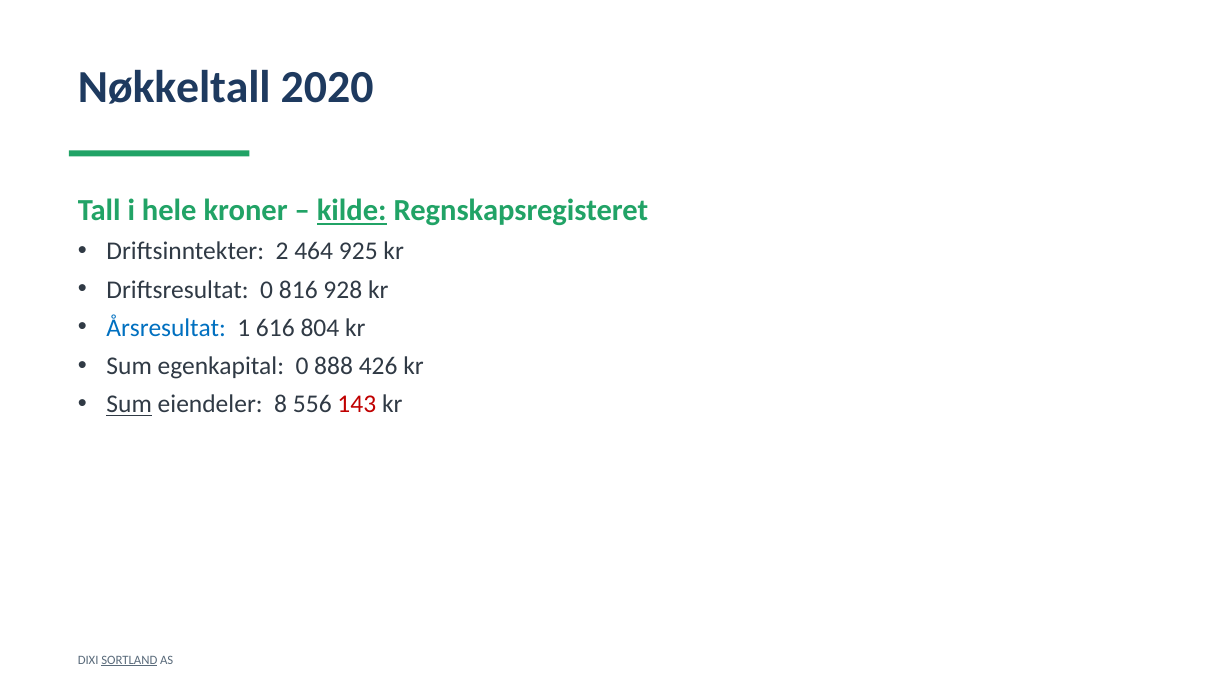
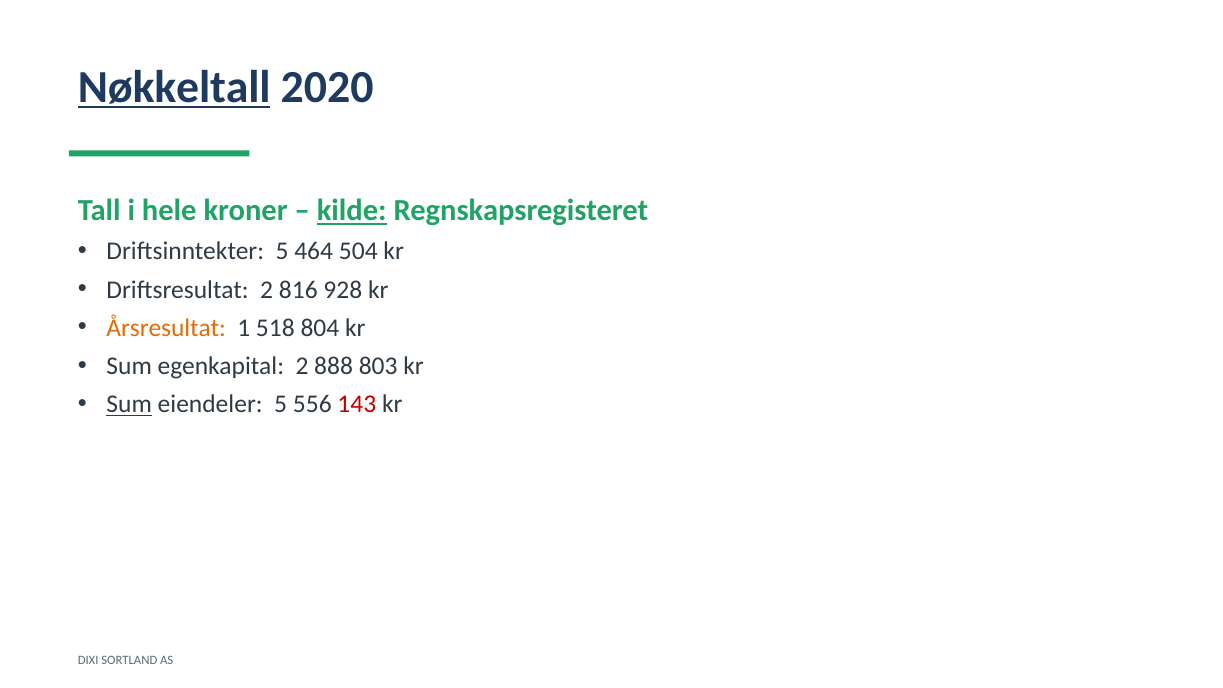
Nøkkeltall underline: none -> present
Driftsinntekter 2: 2 -> 5
925: 925 -> 504
Driftsresultat 0: 0 -> 2
Årsresultat colour: blue -> orange
616: 616 -> 518
egenkapital 0: 0 -> 2
426: 426 -> 803
eiendeler 8: 8 -> 5
SORTLAND underline: present -> none
